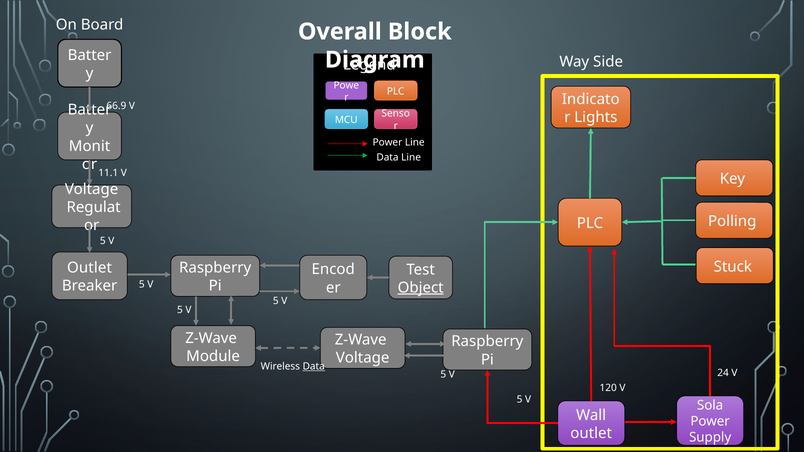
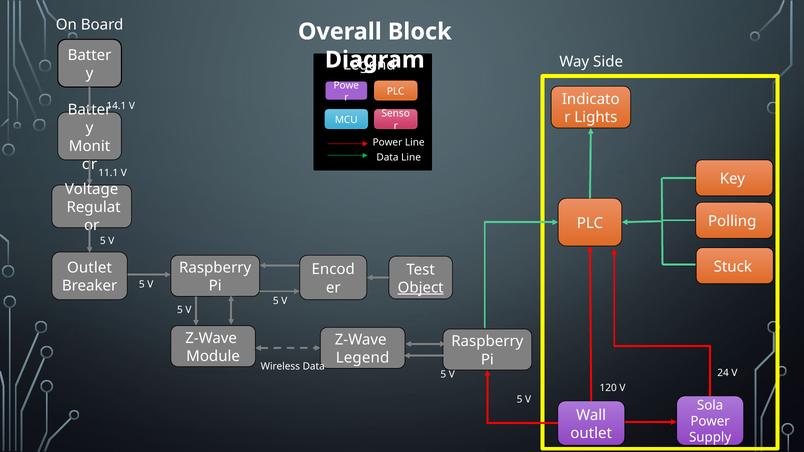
66.9: 66.9 -> 14.1
Voltage at (363, 358): Voltage -> Legend
Data at (314, 367) underline: present -> none
